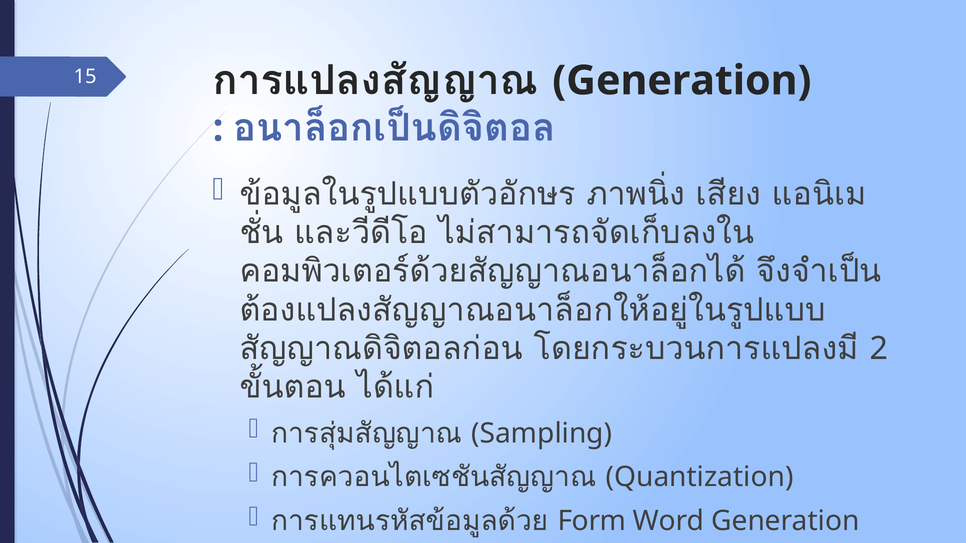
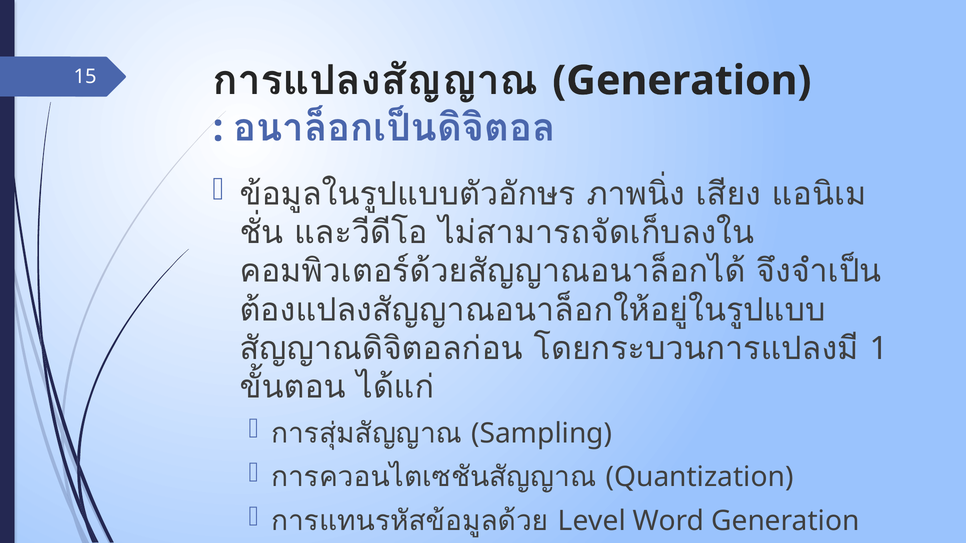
2: 2 -> 1
Form: Form -> Level
